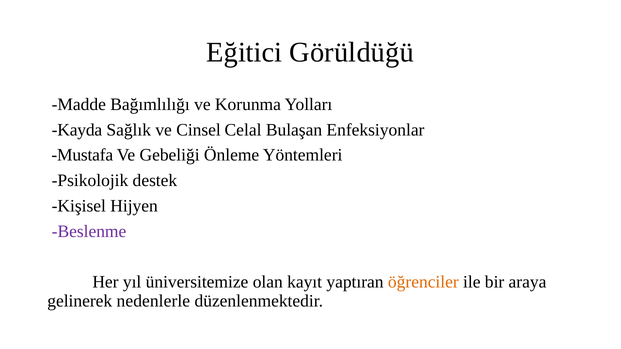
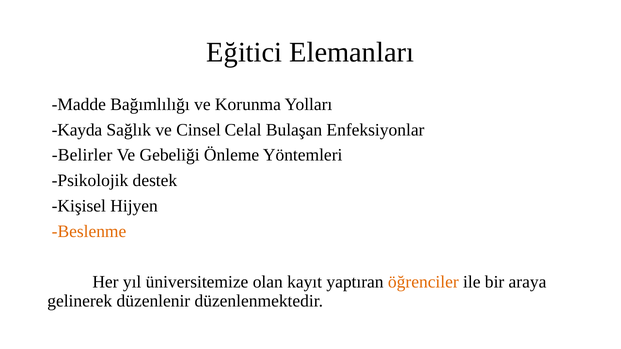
Görüldüğü: Görüldüğü -> Elemanları
Mustafa: Mustafa -> Belirler
Beslenme colour: purple -> orange
nedenlerle: nedenlerle -> düzenlenir
